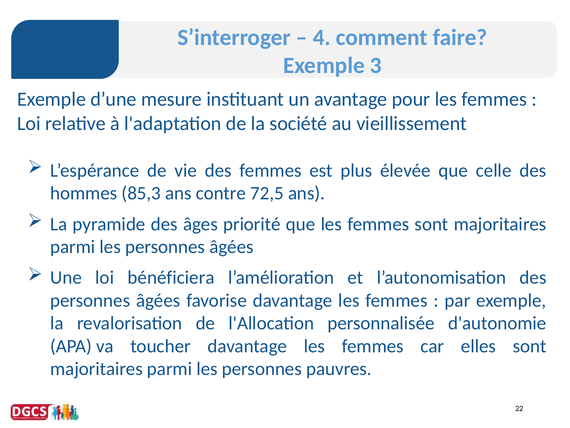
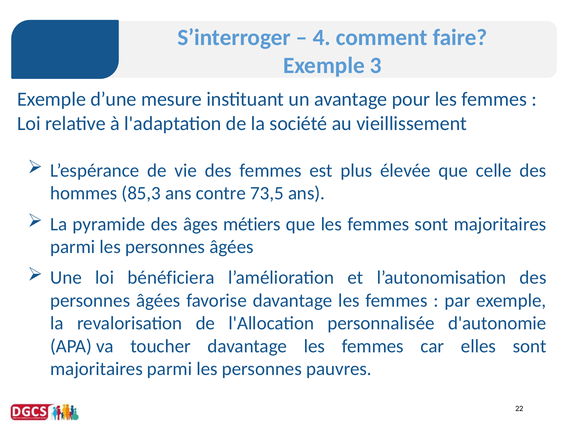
72,5: 72,5 -> 73,5
priorité: priorité -> métiers
